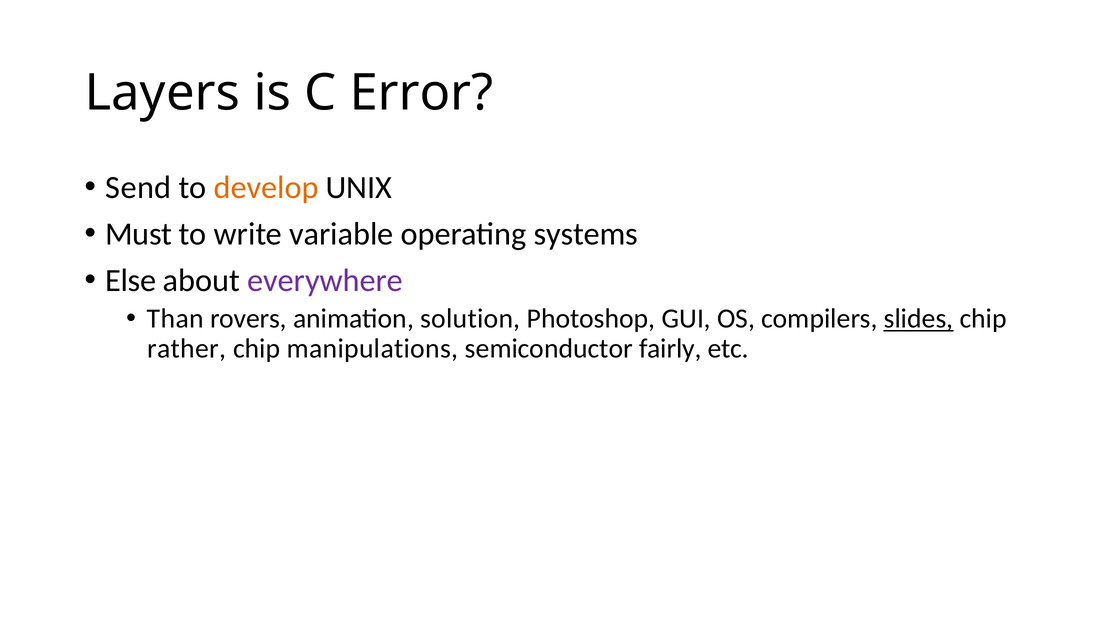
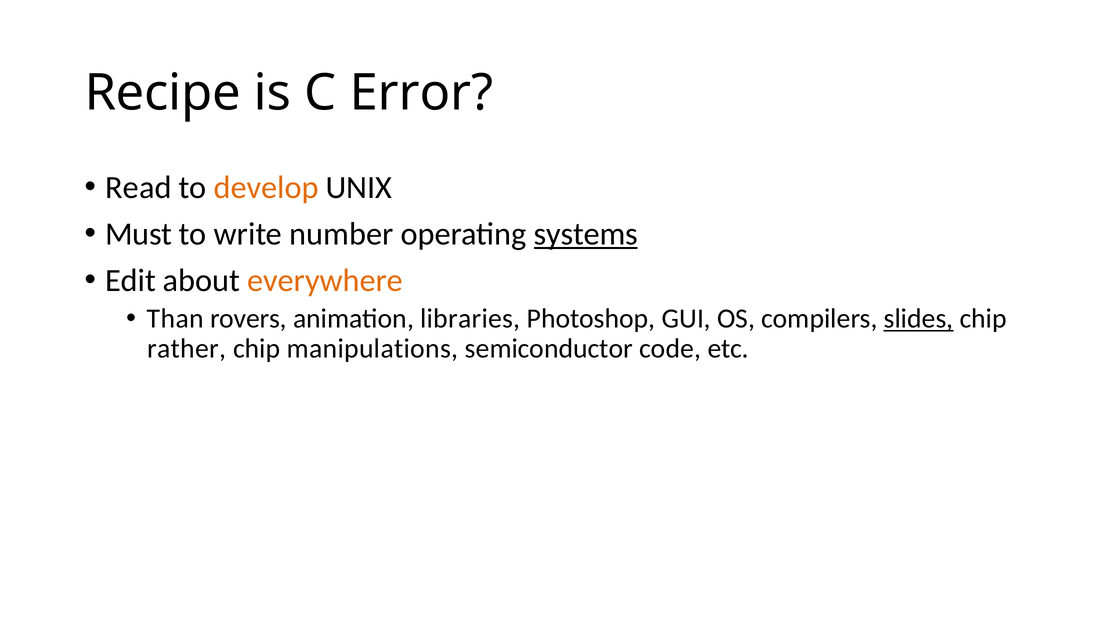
Layers: Layers -> Recipe
Send: Send -> Read
variable: variable -> number
systems underline: none -> present
Else: Else -> Edit
everywhere colour: purple -> orange
solution: solution -> libraries
fairly: fairly -> code
